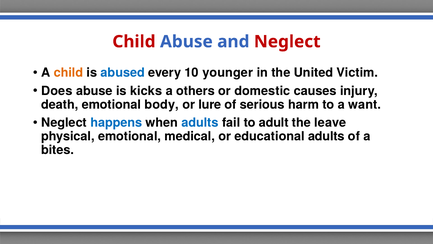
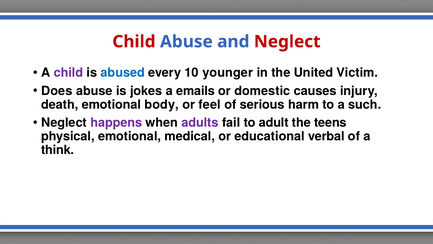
child at (68, 73) colour: orange -> purple
kicks: kicks -> jokes
others: others -> emails
lure: lure -> feel
want: want -> such
happens colour: blue -> purple
adults at (200, 123) colour: blue -> purple
leave: leave -> teens
educational adults: adults -> verbal
bites: bites -> think
